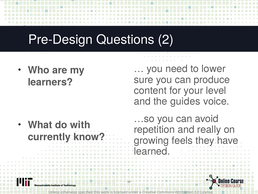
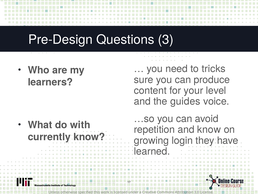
2: 2 -> 3
lower: lower -> tricks
and really: really -> know
feels: feels -> login
